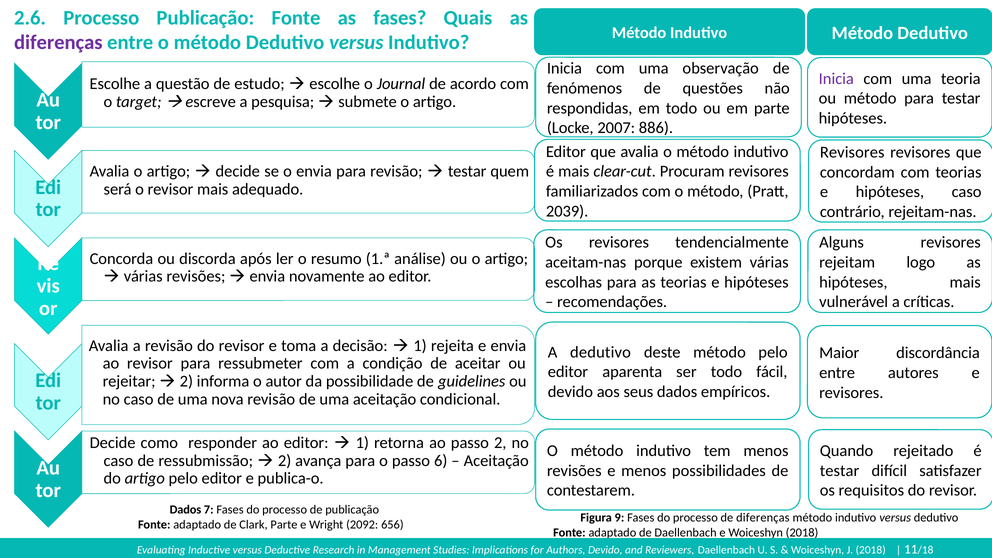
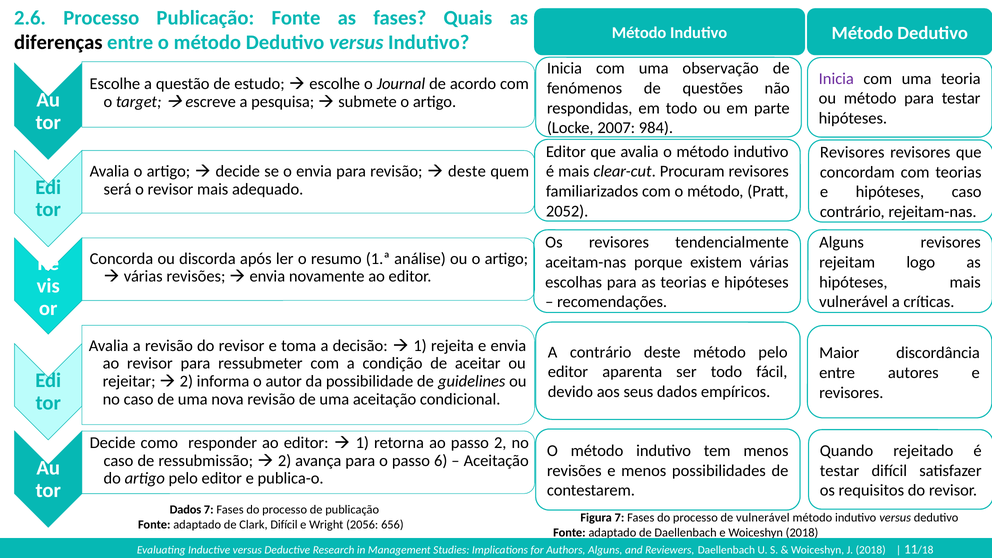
diferenças at (58, 43) colour: purple -> black
886: 886 -> 984
testar at (467, 171): testar -> deste
2039: 2039 -> 2052
A dedutivo: dedutivo -> contrário
Figura 9: 9 -> 7
de diferenças: diferenças -> vulnerável
Clark Parte: Parte -> Difícil
2092: 2092 -> 2056
Authors Devido: Devido -> Alguns
